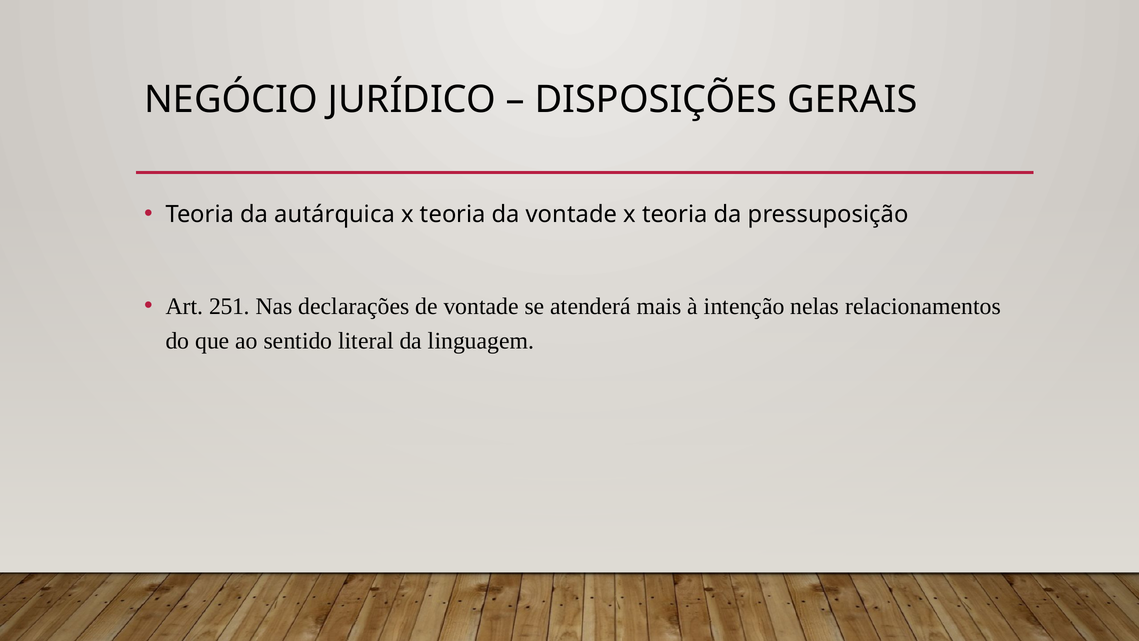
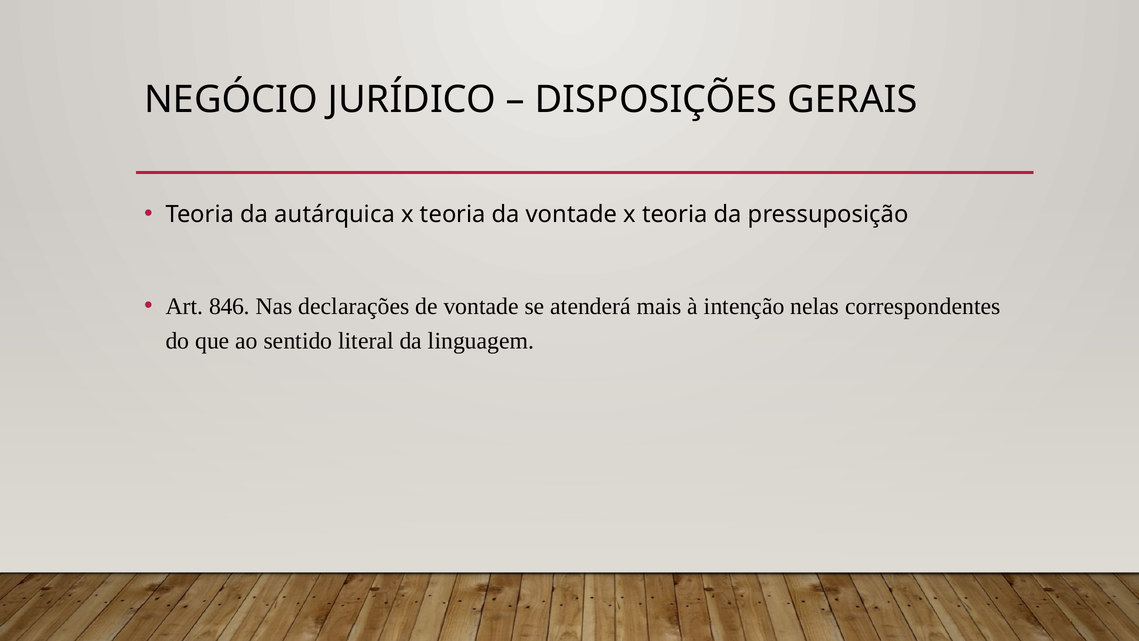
251: 251 -> 846
relacionamentos: relacionamentos -> correspondentes
